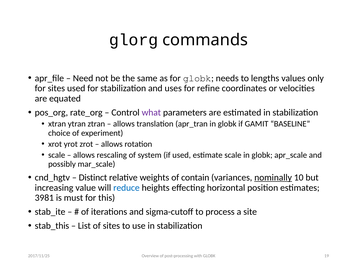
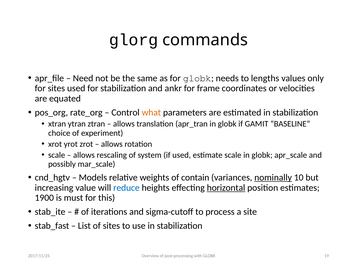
uses: uses -> ankr
refine: refine -> frame
what colour: purple -> orange
Distinct: Distinct -> Models
horizontal underline: none -> present
3981: 3981 -> 1900
stab_this: stab_this -> stab_fast
